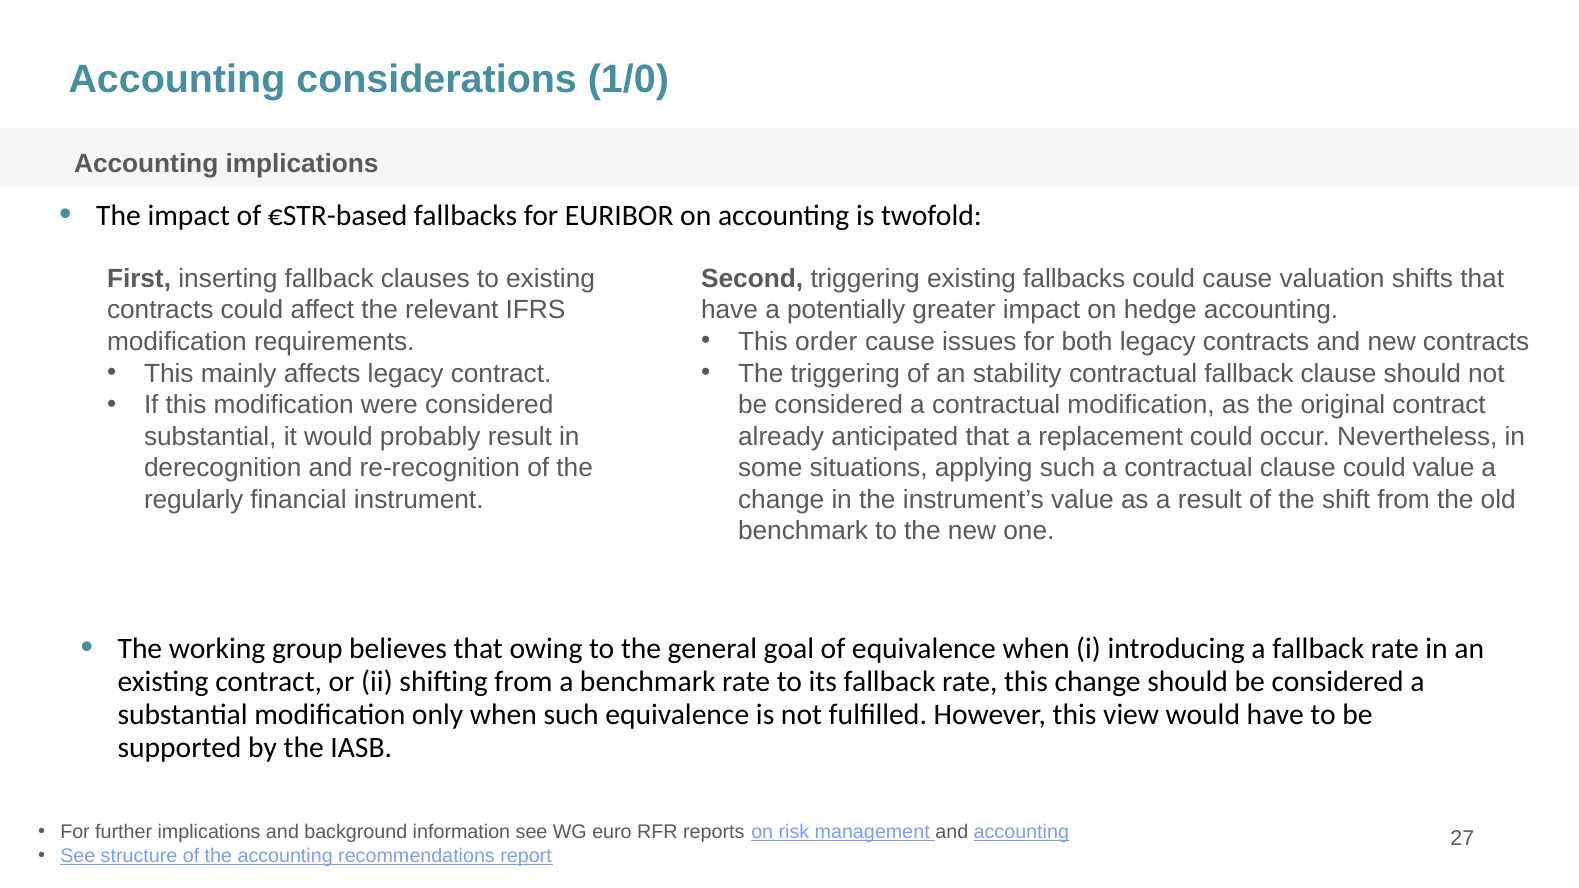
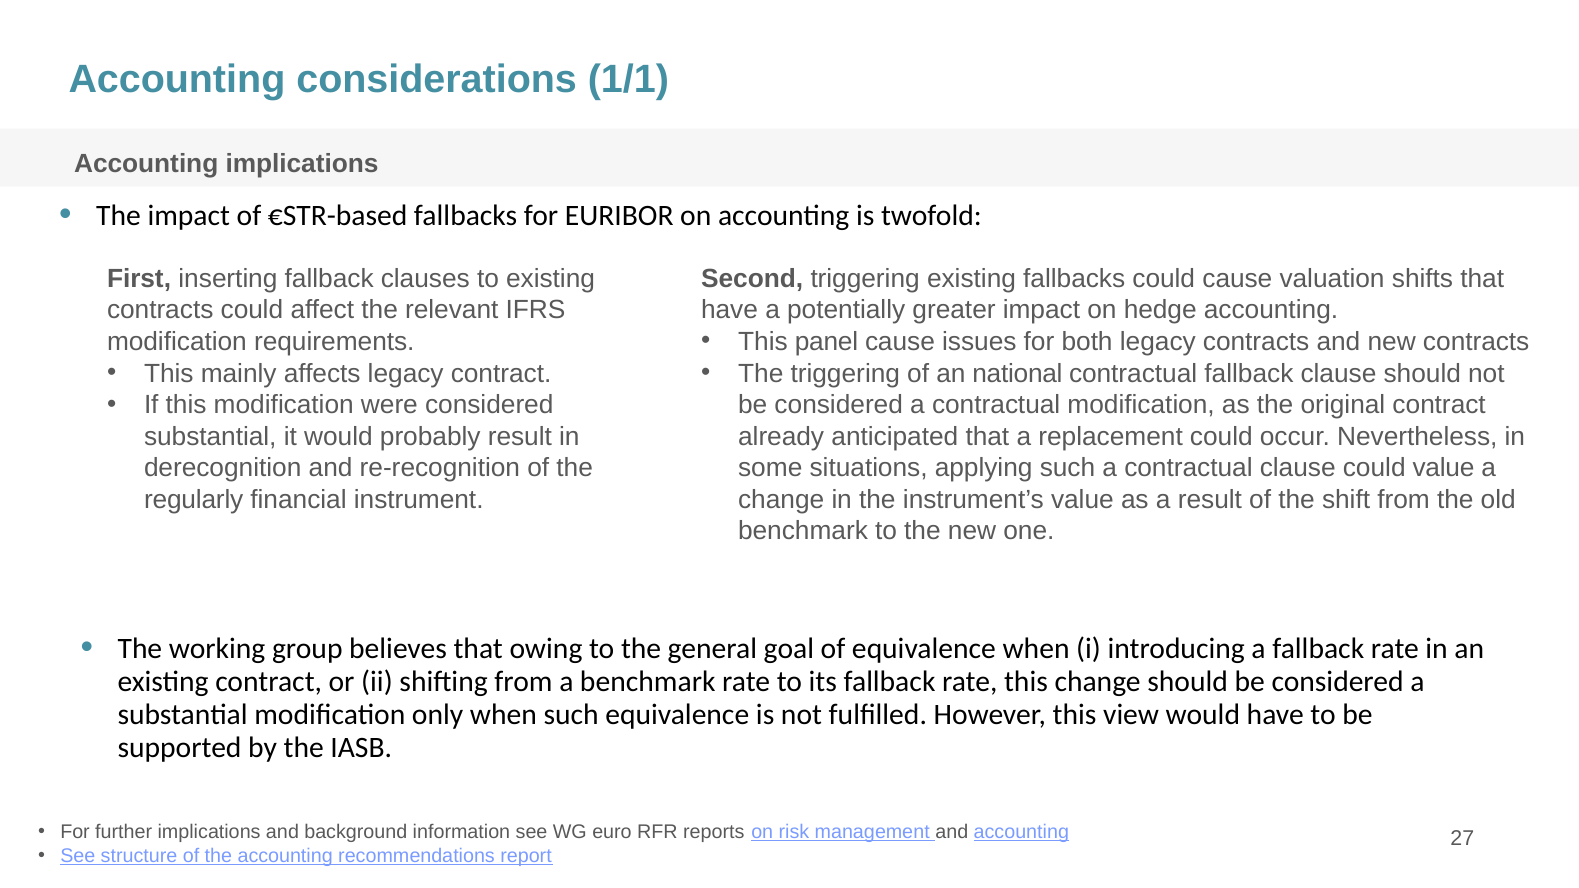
1/0: 1/0 -> 1/1
order: order -> panel
stability: stability -> national
